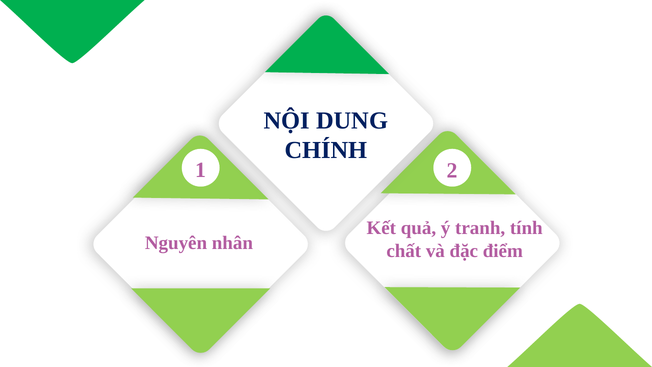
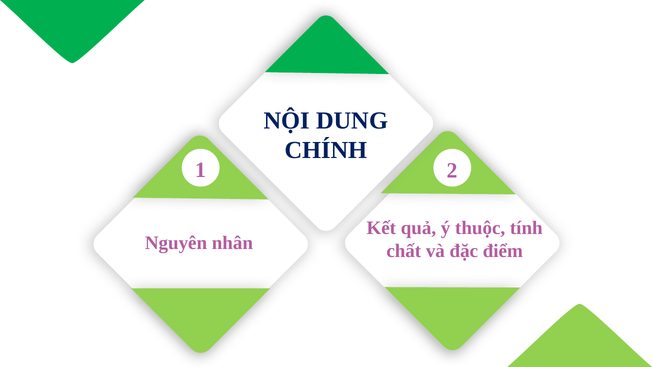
tranh: tranh -> thuộc
